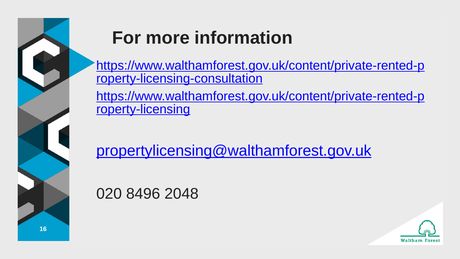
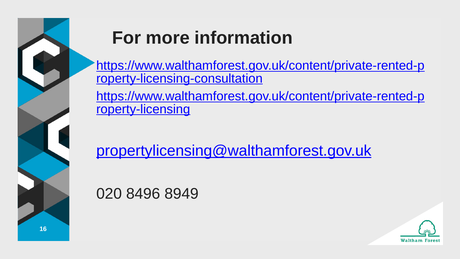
2048: 2048 -> 8949
